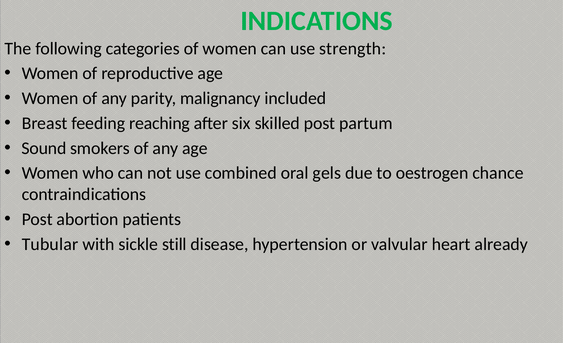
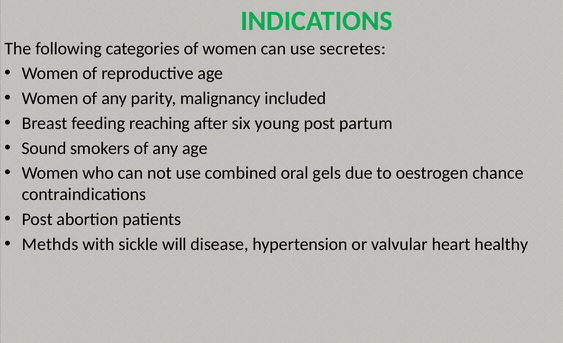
strength: strength -> secretes
skilled: skilled -> young
Tubular: Tubular -> Methds
still: still -> will
already: already -> healthy
